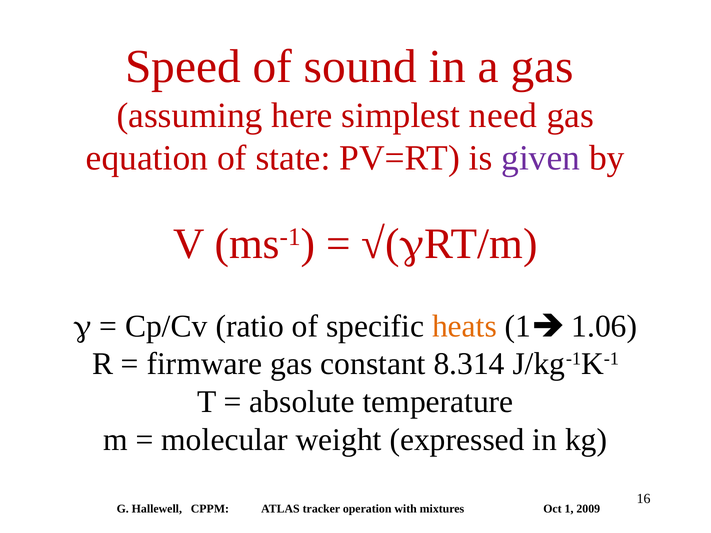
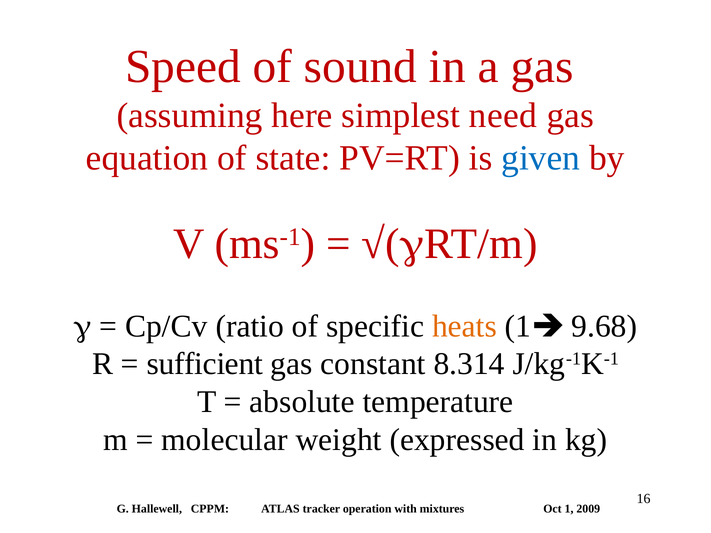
given colour: purple -> blue
1.06: 1.06 -> 9.68
firmware: firmware -> sufficient
